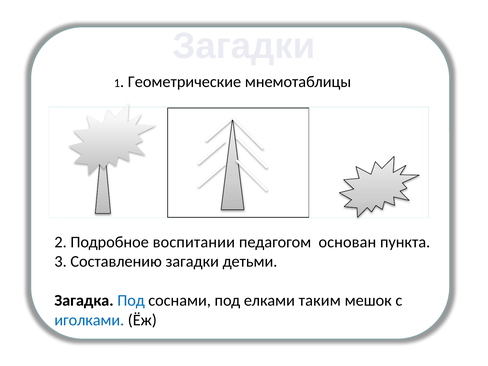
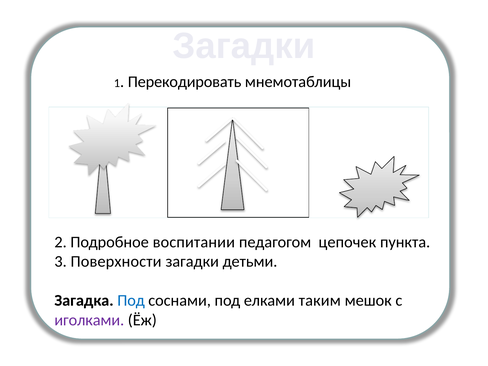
Геометрические: Геометрические -> Перекодировать
основан: основан -> цепочек
Составлению: Составлению -> Поверхности
иголками colour: blue -> purple
